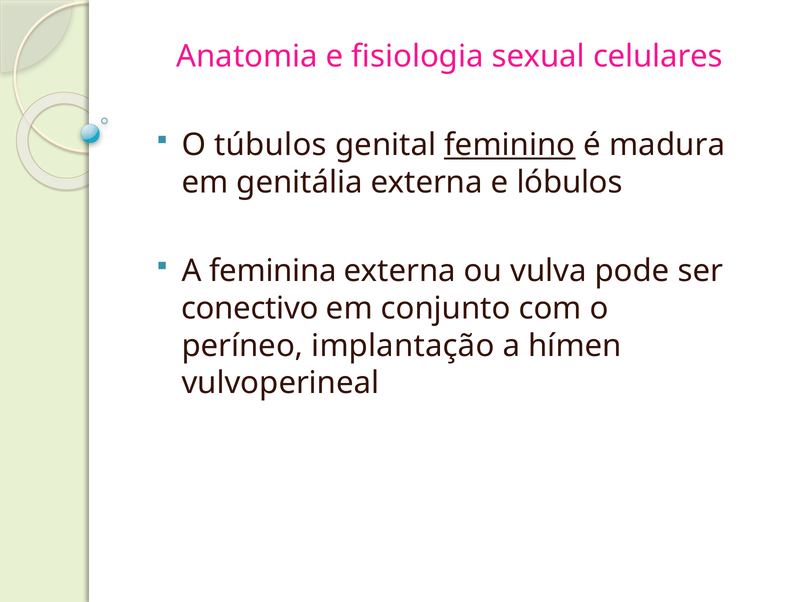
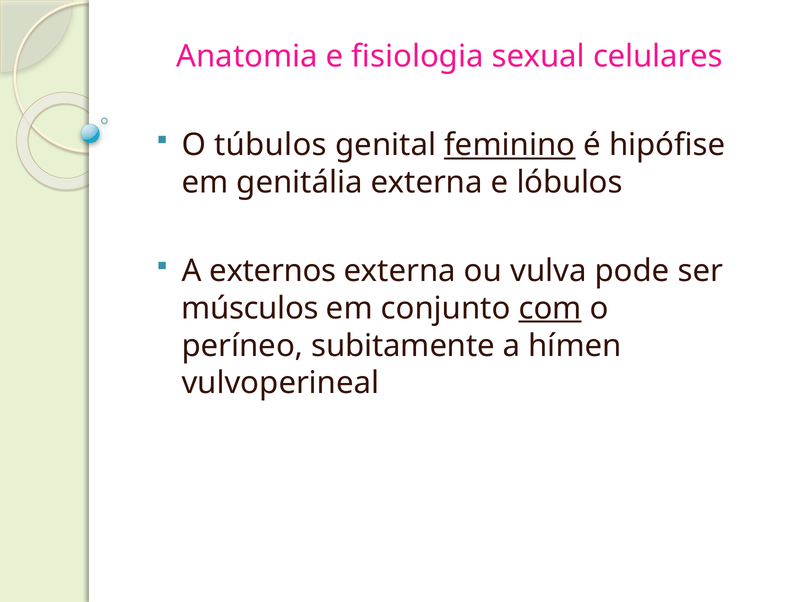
madura: madura -> hipófise
feminina: feminina -> externos
conectivo: conectivo -> músculos
com underline: none -> present
implantação: implantação -> subitamente
